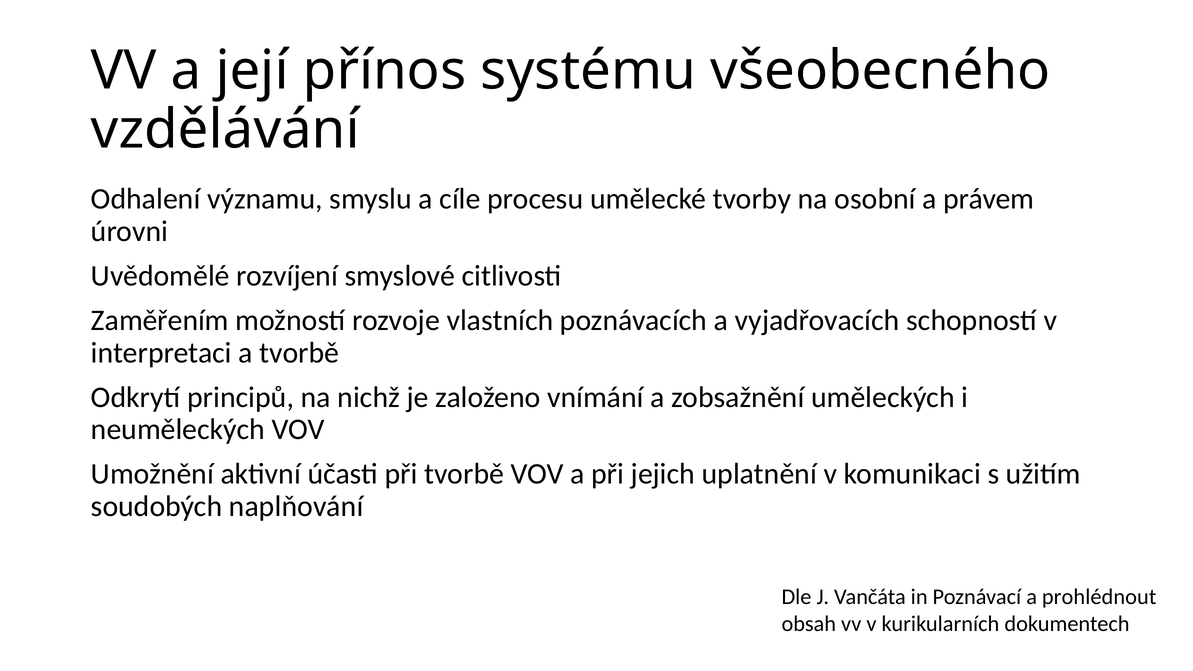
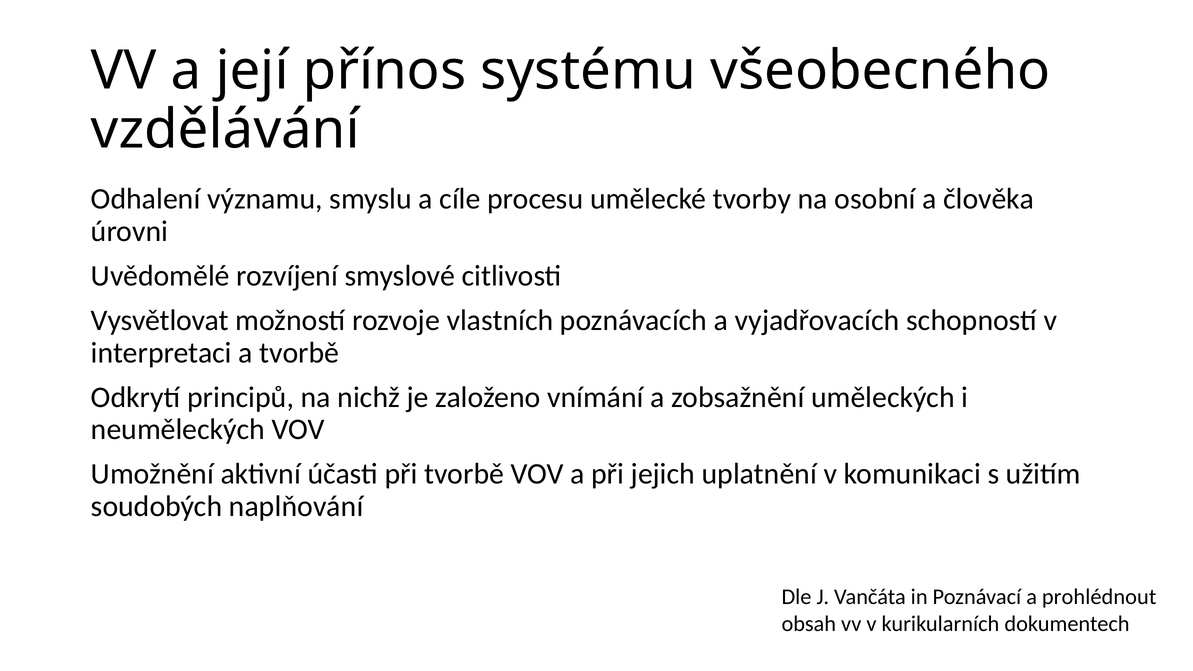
právem: právem -> člověka
Zaměřením: Zaměřením -> Vysvětlovat
